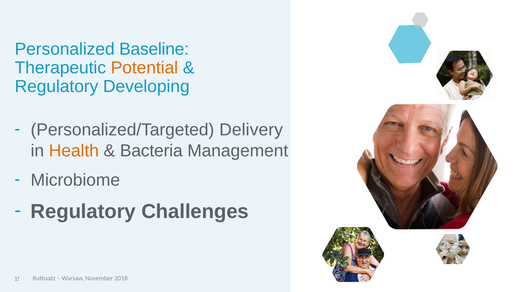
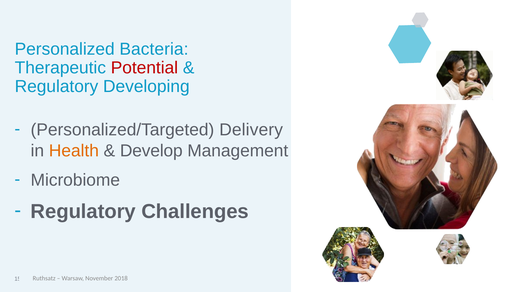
Baseline: Baseline -> Bacteria
Potential colour: orange -> red
Bacteria: Bacteria -> Develop
